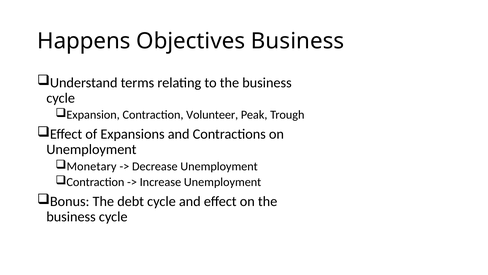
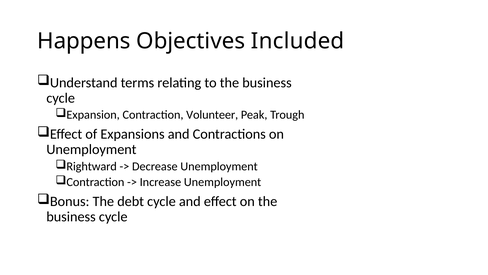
Objectives Business: Business -> Included
Monetary: Monetary -> Rightward
